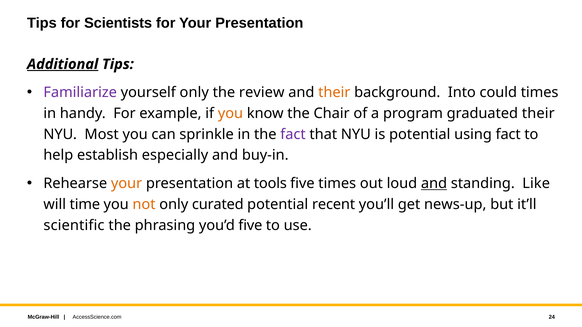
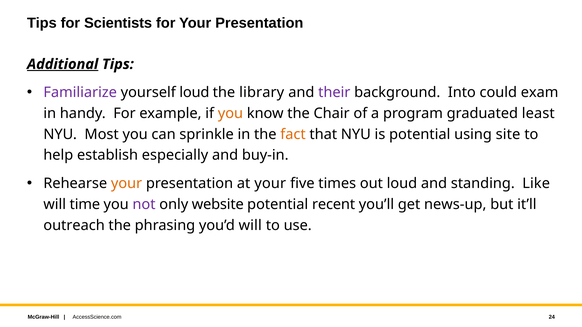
yourself only: only -> loud
review: review -> library
their at (334, 92) colour: orange -> purple
could times: times -> exam
graduated their: their -> least
fact at (293, 134) colour: purple -> orange
using fact: fact -> site
at tools: tools -> your
and at (434, 184) underline: present -> none
not colour: orange -> purple
curated: curated -> website
scientific: scientific -> outreach
you’d five: five -> will
